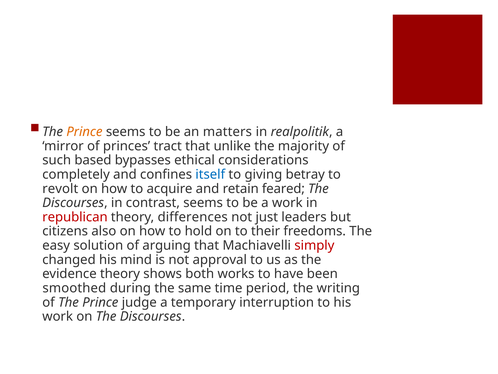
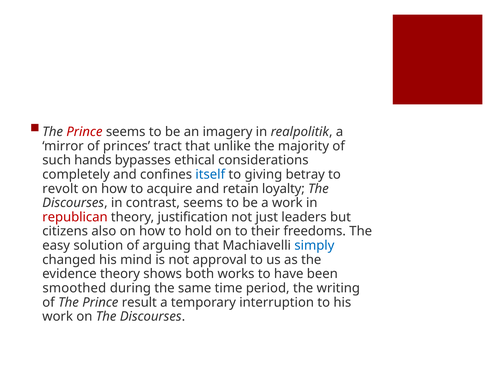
Prince at (84, 132) colour: orange -> red
matters: matters -> imagery
based: based -> hands
feared: feared -> loyalty
differences: differences -> justification
simply colour: red -> blue
judge: judge -> result
